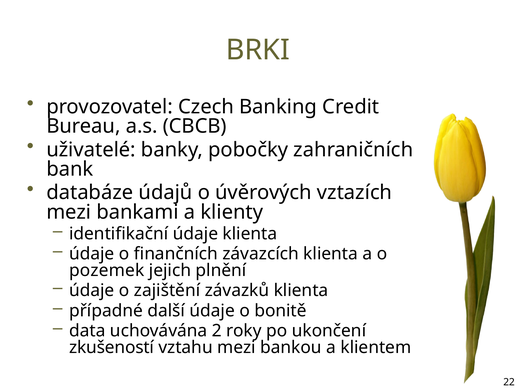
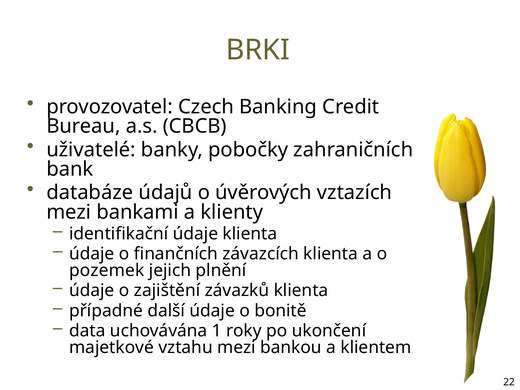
2: 2 -> 1
zkušeností: zkušeností -> majetkové
